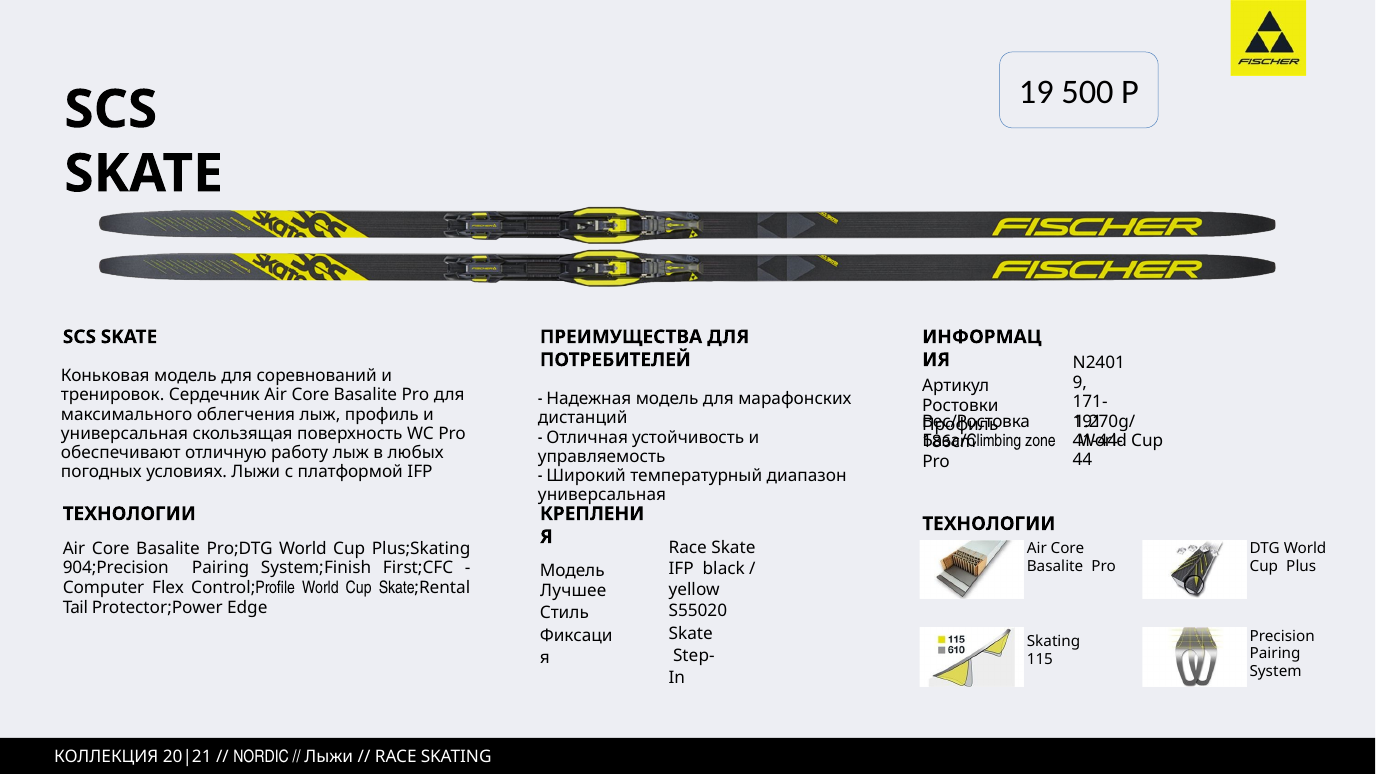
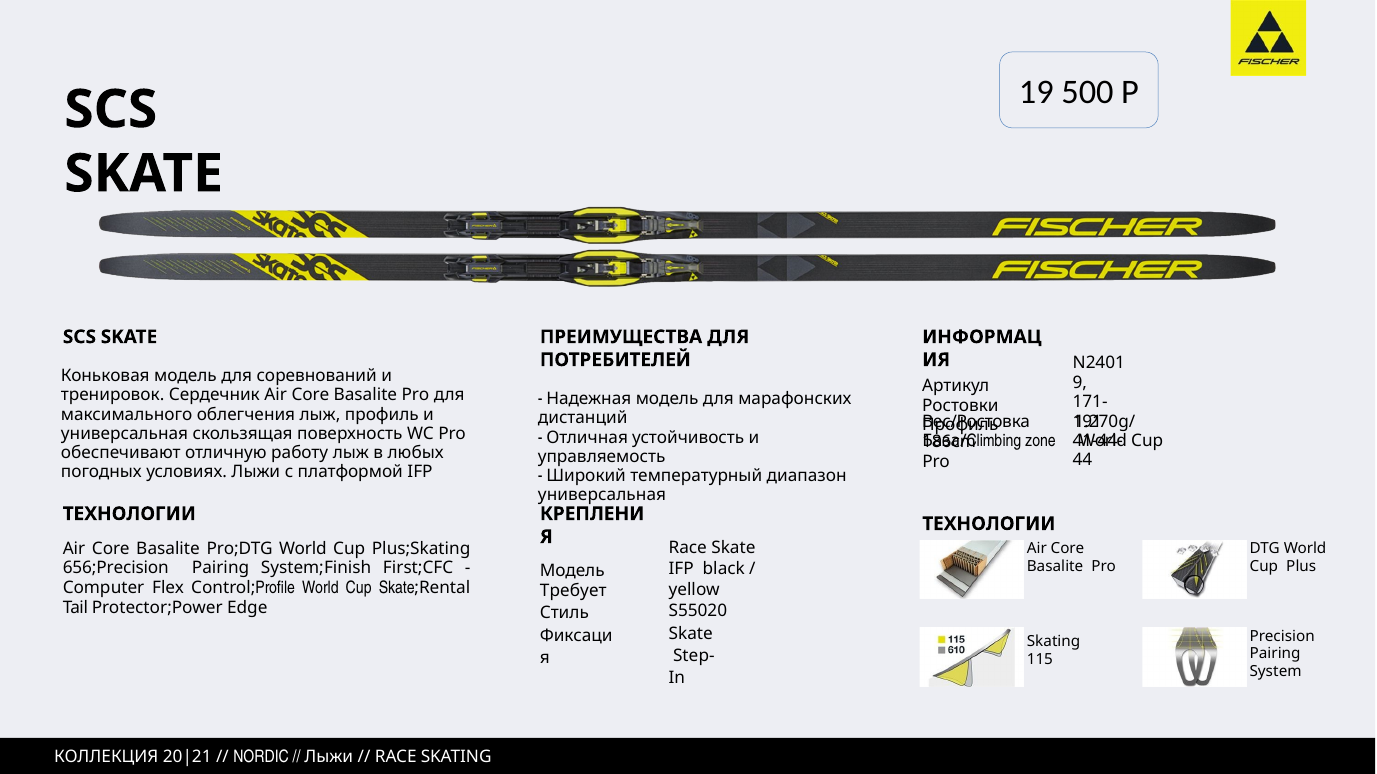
904;Precision: 904;Precision -> 656;Precision
Лучшее: Лучшее -> Требует
